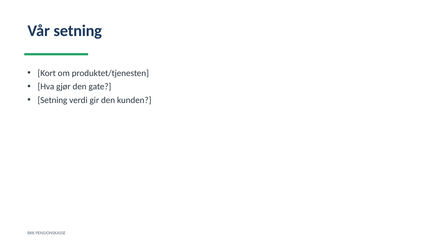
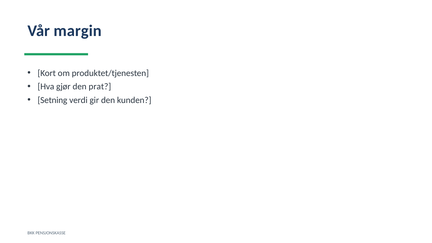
Vår setning: setning -> margin
gate: gate -> prat
